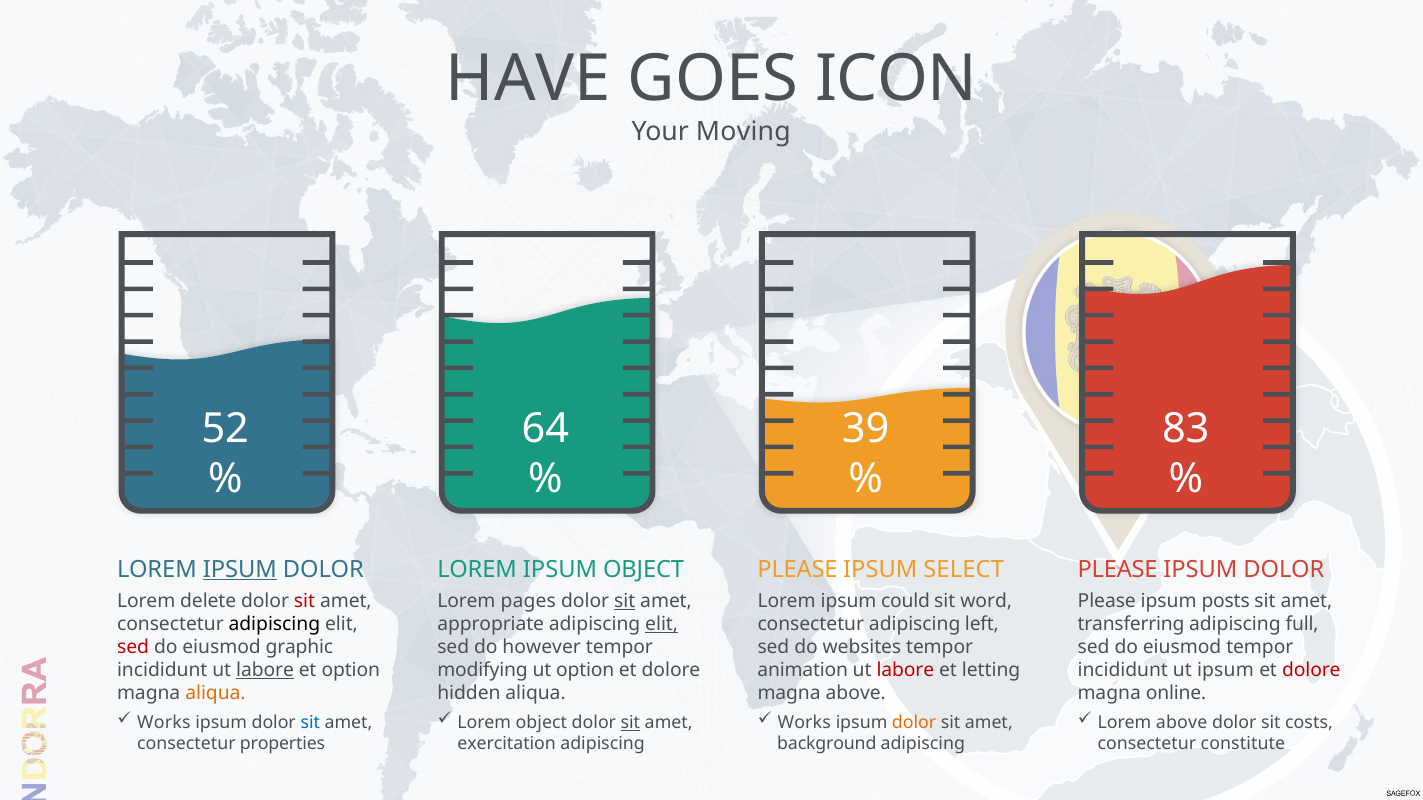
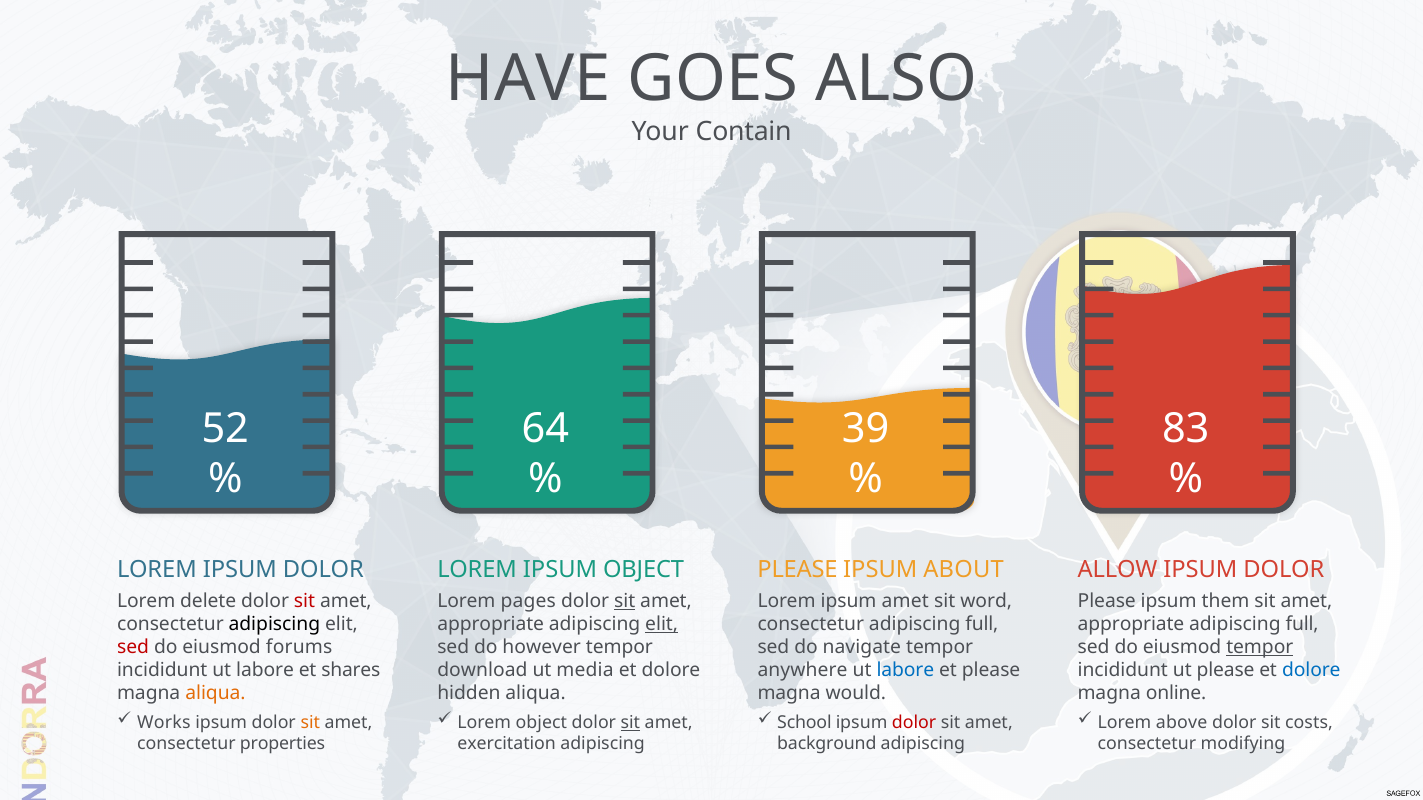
ICON: ICON -> ALSO
Moving: Moving -> Contain
IPSUM at (240, 570) underline: present -> none
SELECT: SELECT -> ABOUT
PLEASE at (1118, 570): PLEASE -> ALLOW
ipsum could: could -> amet
posts: posts -> them
consectetur adipiscing left: left -> full
transferring at (1131, 624): transferring -> appropriate
graphic: graphic -> forums
websites: websites -> navigate
tempor at (1260, 648) underline: none -> present
labore at (265, 671) underline: present -> none
et option: option -> shares
modifying: modifying -> download
ut option: option -> media
animation: animation -> anywhere
labore at (905, 671) colour: red -> blue
et letting: letting -> please
ut ipsum: ipsum -> please
dolore at (1311, 671) colour: red -> blue
magna above: above -> would
sit at (310, 723) colour: blue -> orange
Works at (804, 723): Works -> School
dolor at (914, 723) colour: orange -> red
constitute: constitute -> modifying
